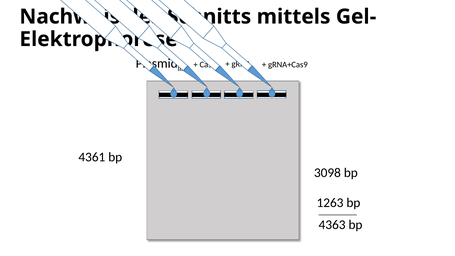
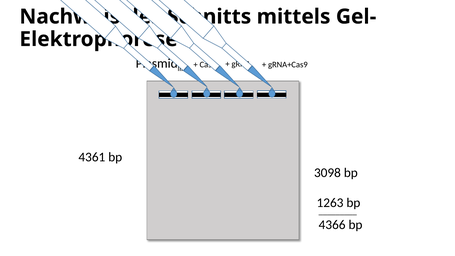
4363: 4363 -> 4366
